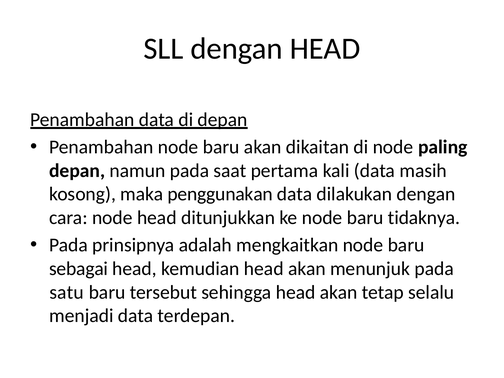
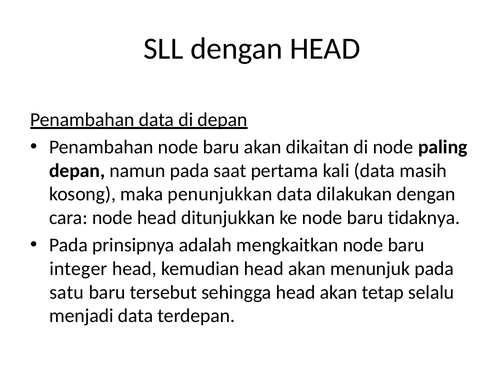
penggunakan: penggunakan -> penunjukkan
sebagai: sebagai -> integer
